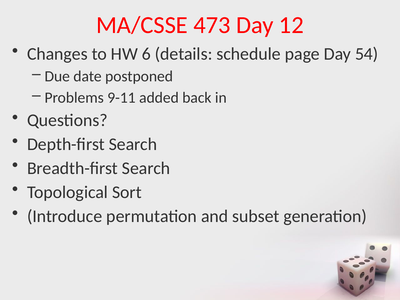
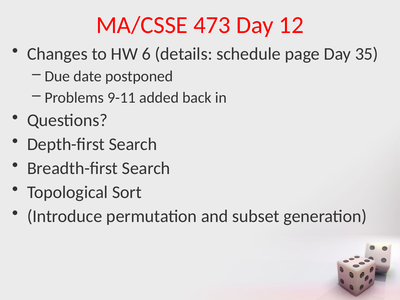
54: 54 -> 35
